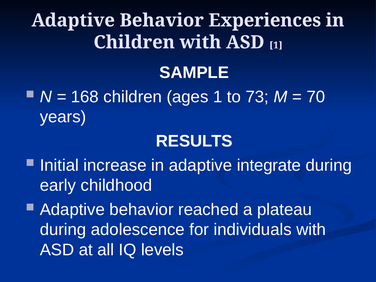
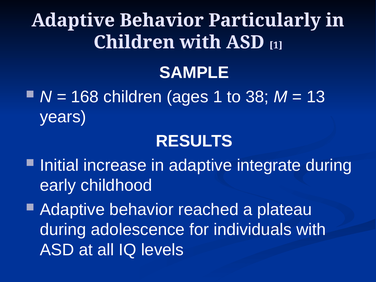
Experiences: Experiences -> Particularly
73: 73 -> 38
70: 70 -> 13
